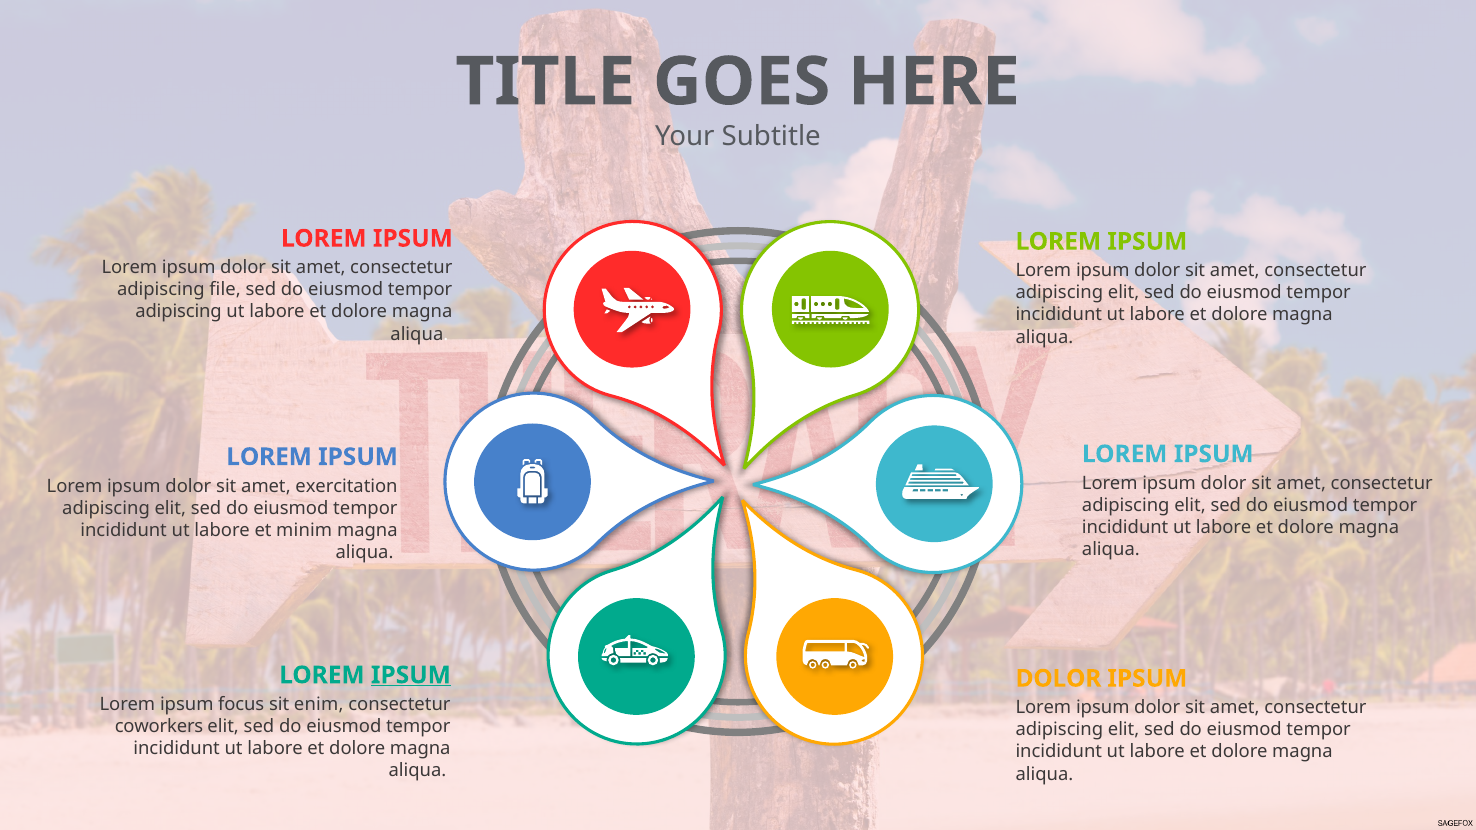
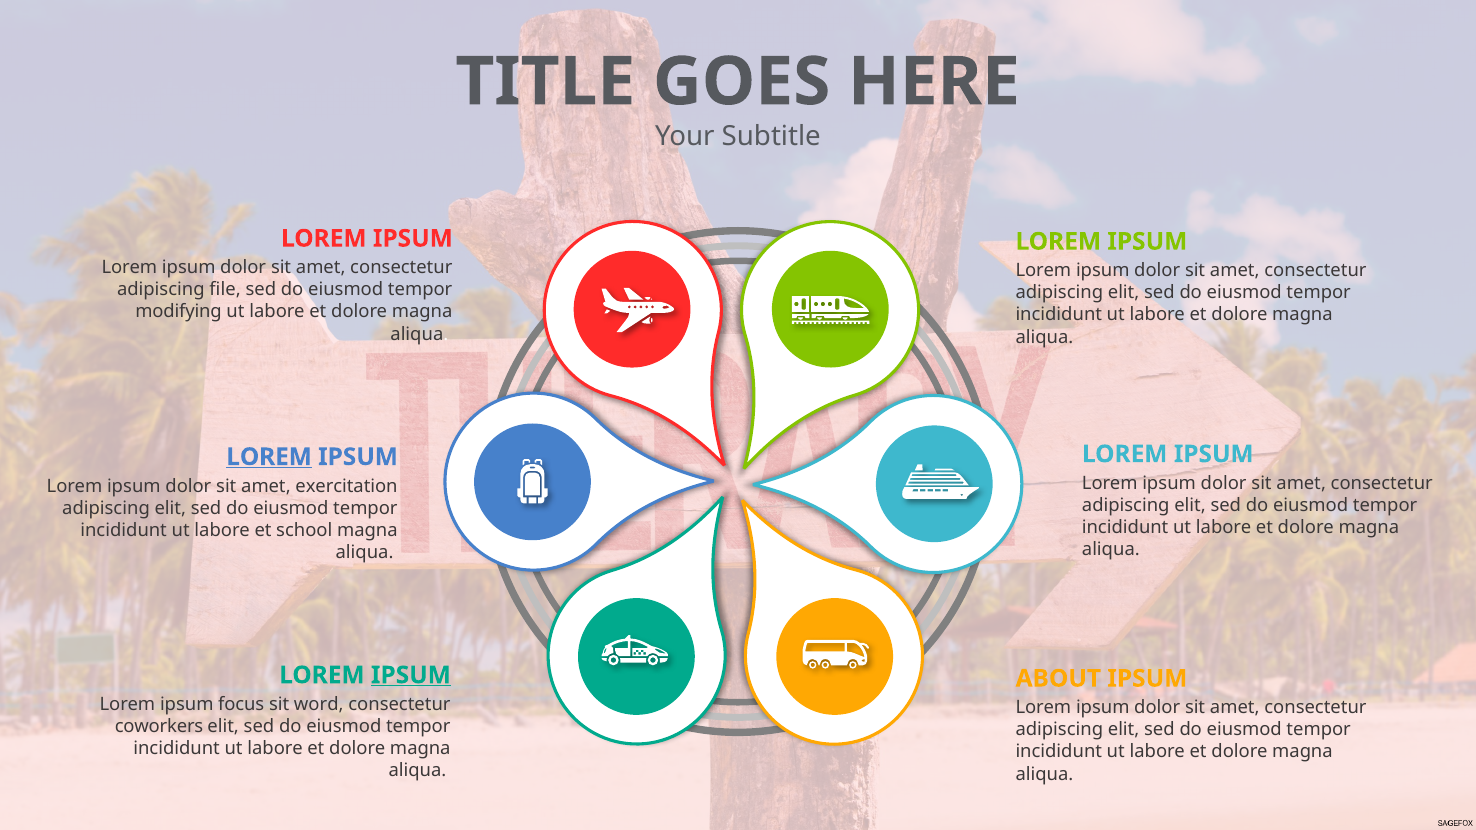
adipiscing at (179, 312): adipiscing -> modifying
LOREM at (269, 457) underline: none -> present
minim: minim -> school
DOLOR at (1058, 679): DOLOR -> ABOUT
enim: enim -> word
